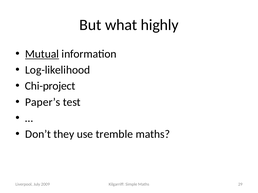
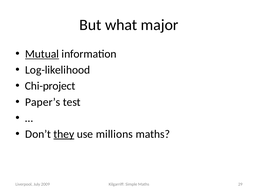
highly: highly -> major
they underline: none -> present
tremble: tremble -> millions
